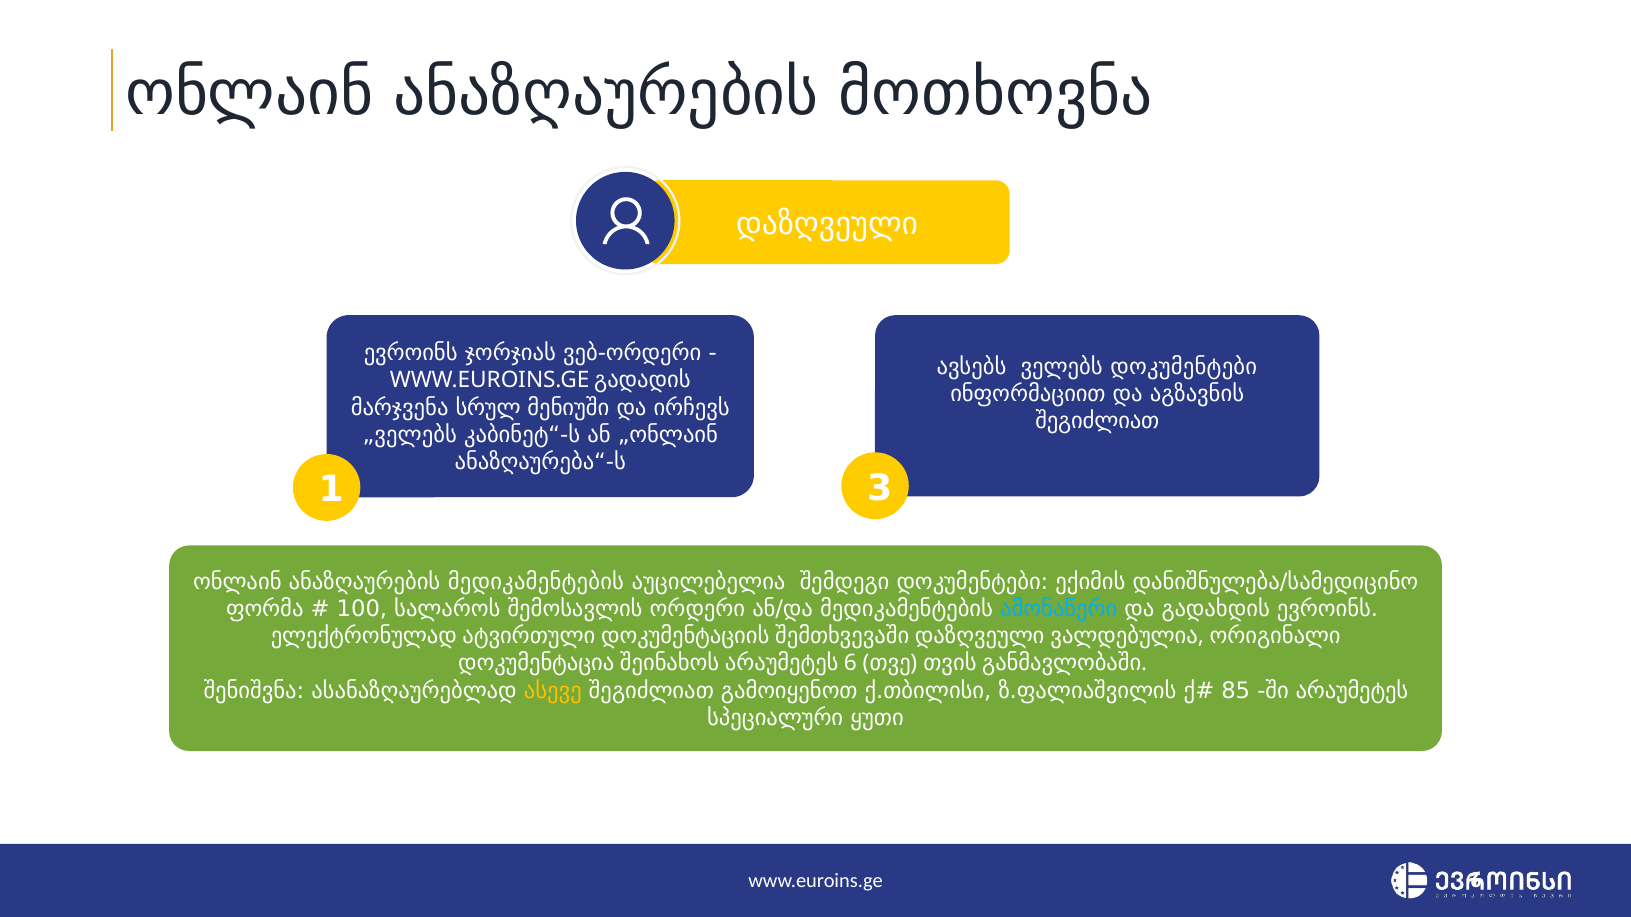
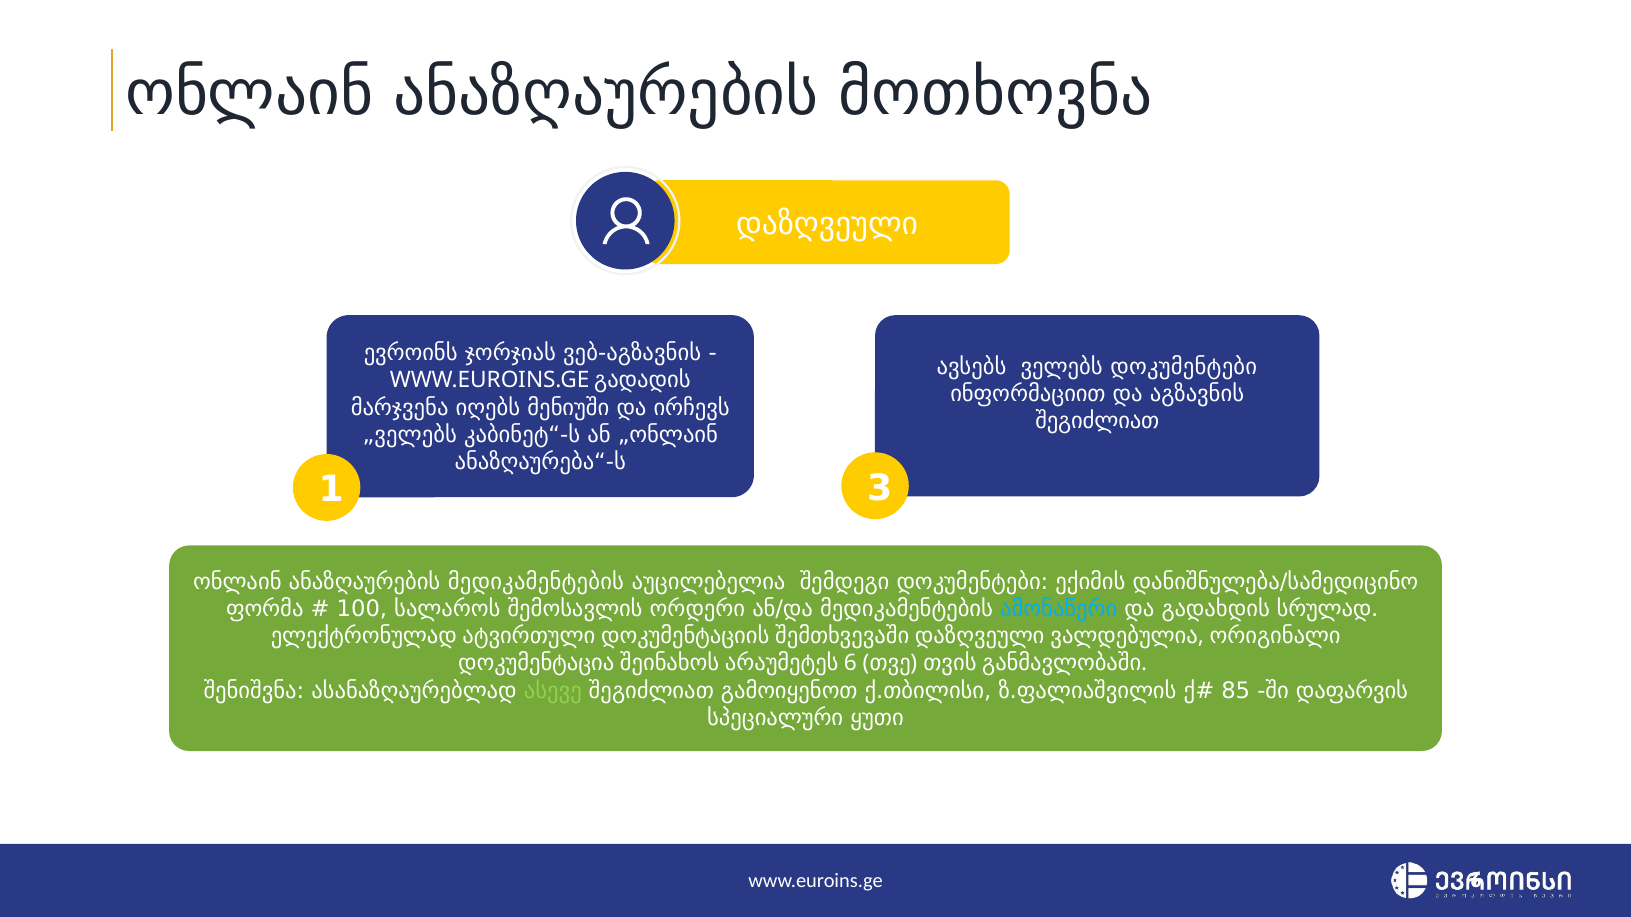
ვებ-ორდერი: ვებ-ორდერი -> ვებ-აგზავნის
სრულ: სრულ -> იღებს
გადახდის ევროინს: ევროინს -> სრულად
ასევე colour: yellow -> light green
ში არაუმეტეს: არაუმეტეს -> დაფარვის
